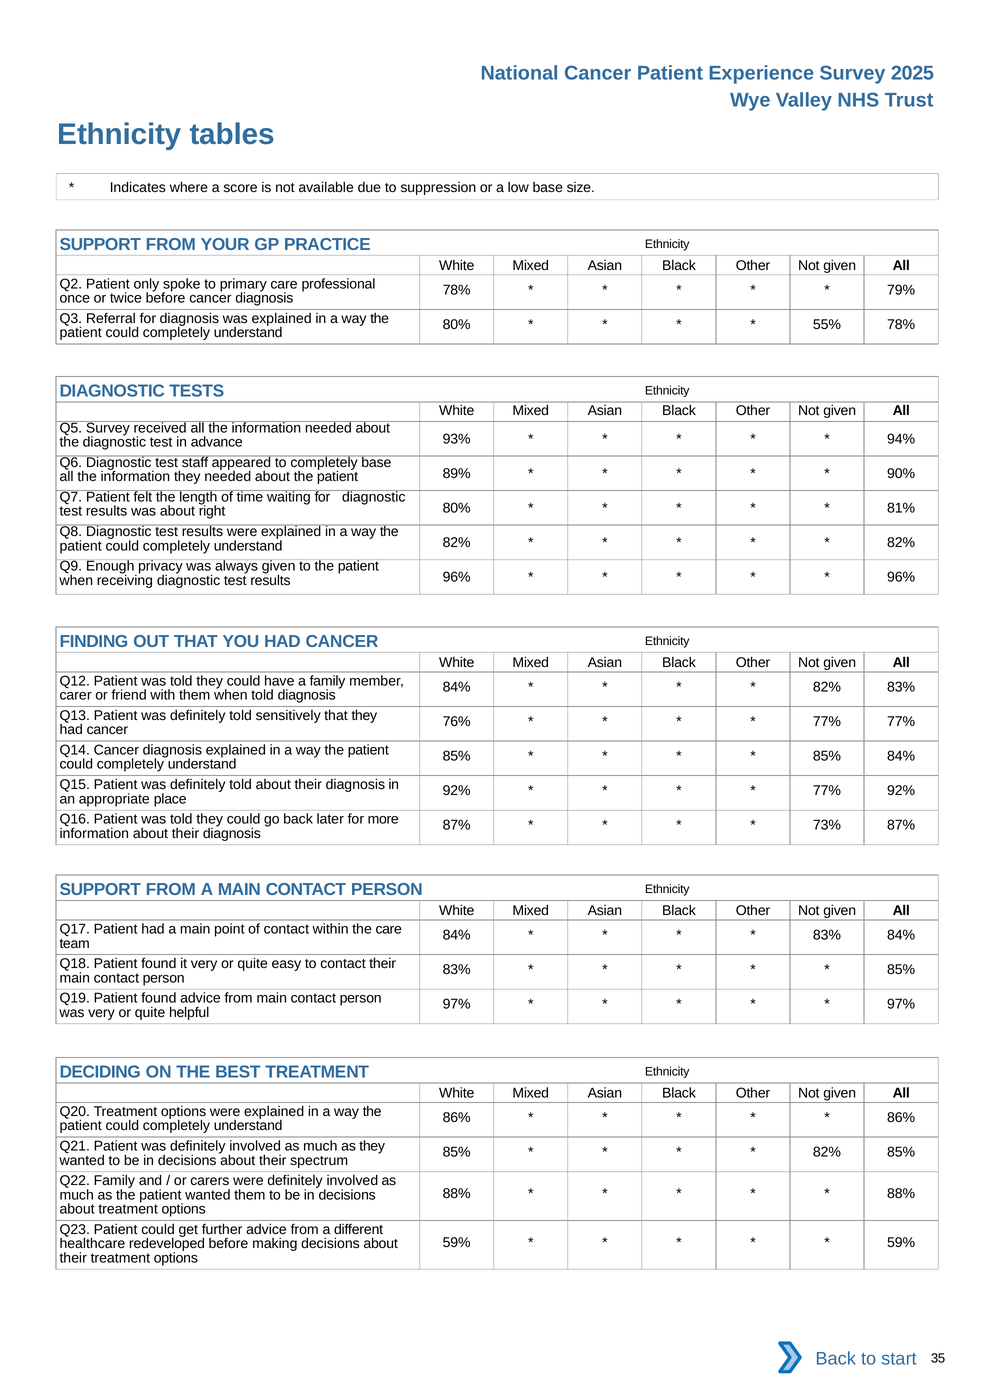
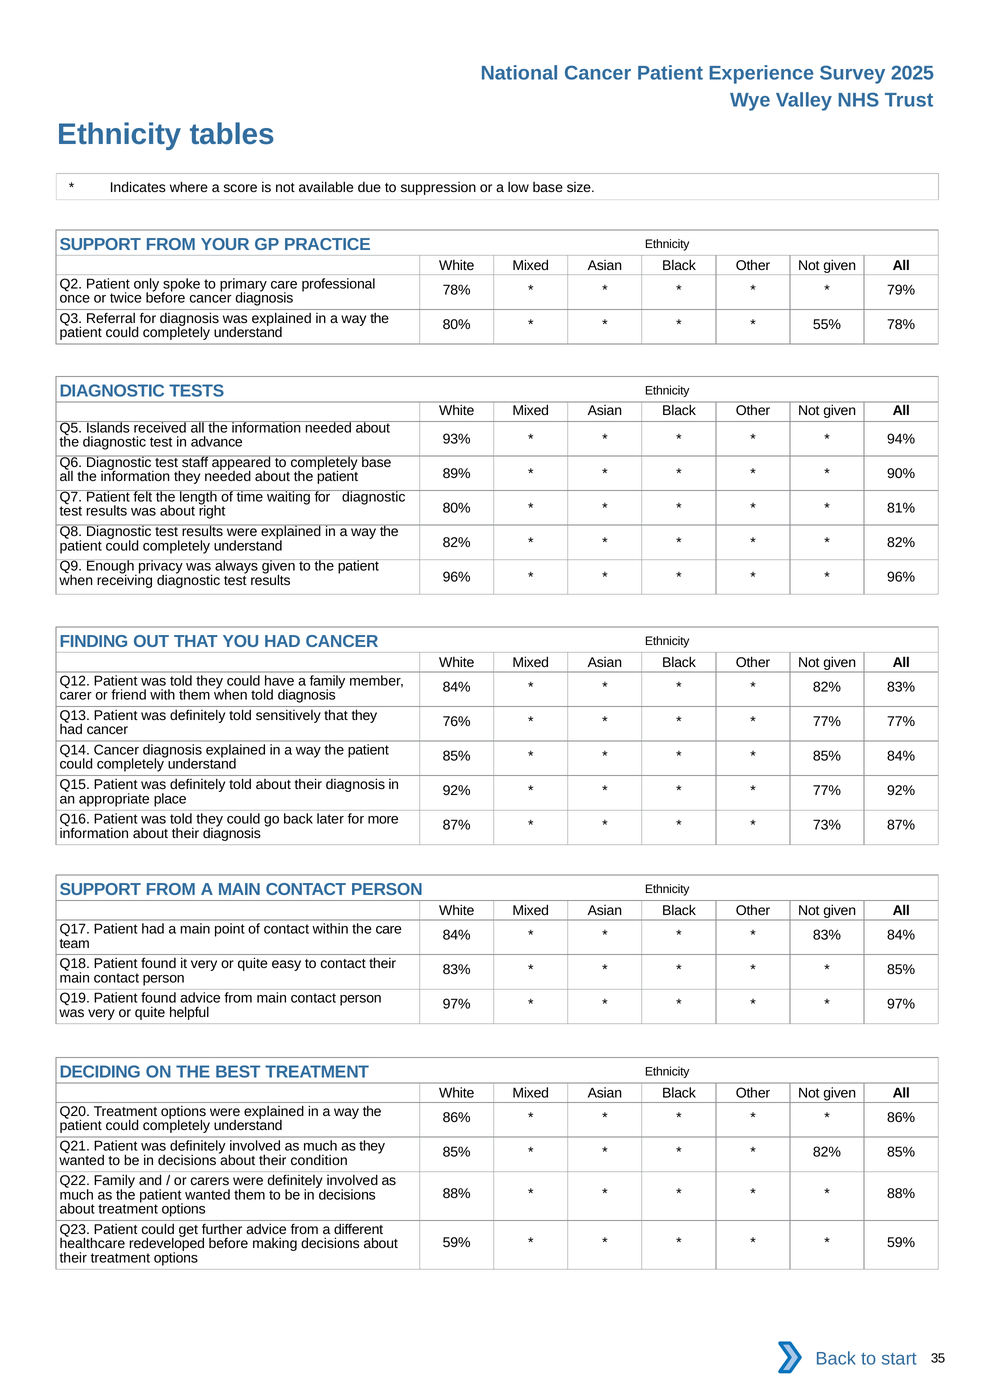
Q5 Survey: Survey -> Islands
spectrum: spectrum -> condition
